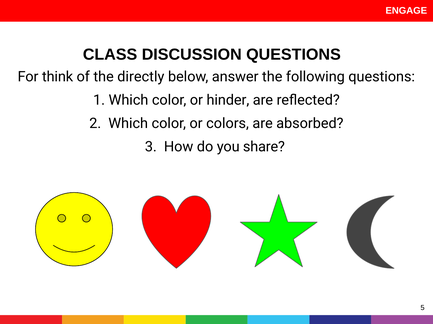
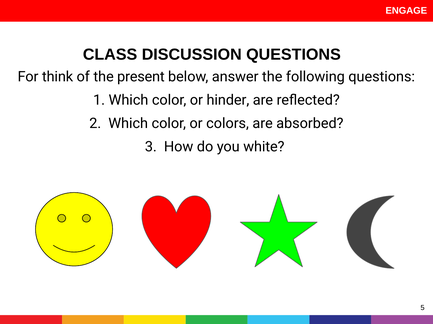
directly: directly -> present
share: share -> white
